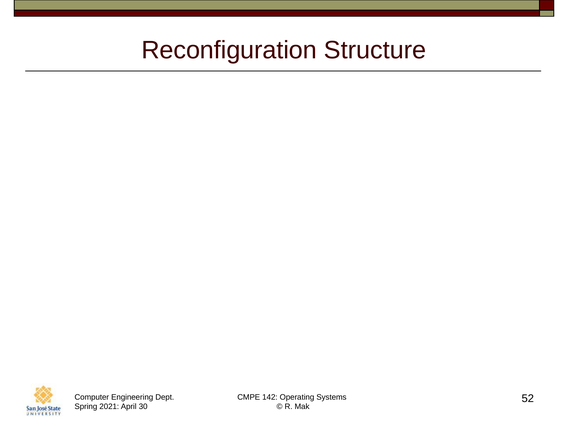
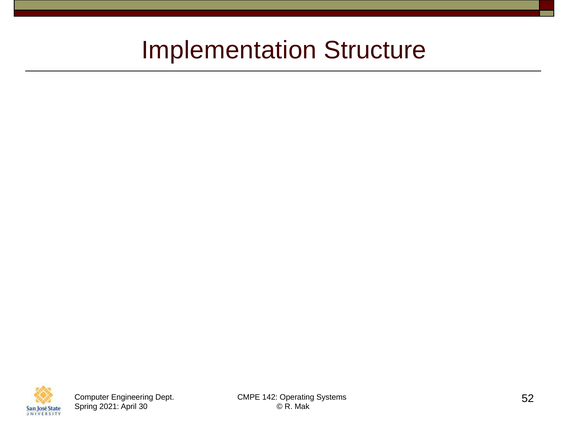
Reconfiguration: Reconfiguration -> Implementation
